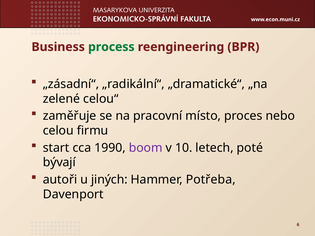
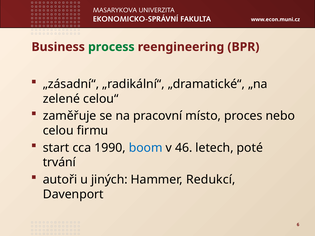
boom colour: purple -> blue
10: 10 -> 46
bývají: bývají -> trvání
Potřeba: Potřeba -> Redukcí
